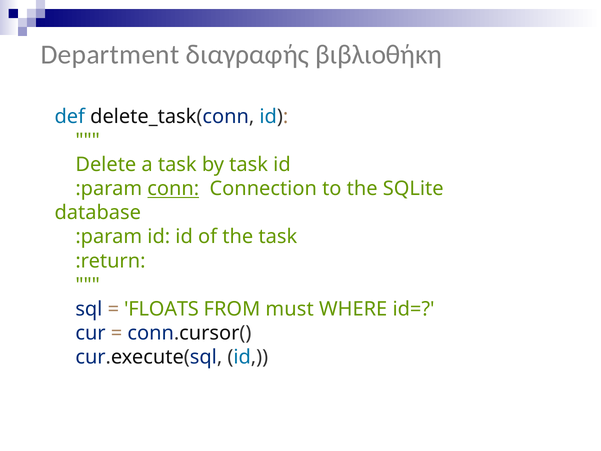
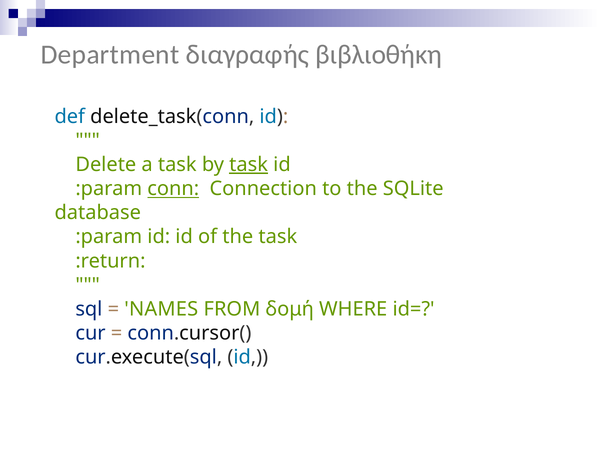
task at (249, 165) underline: none -> present
FLOATS: FLOATS -> NAMES
must: must -> δομή
